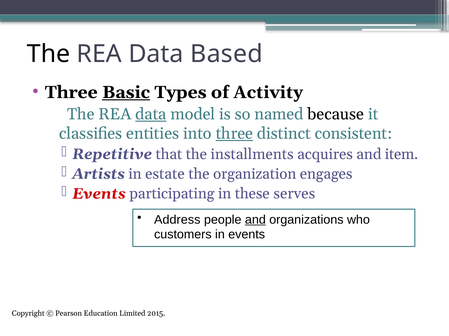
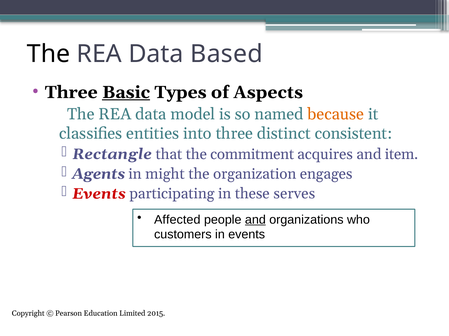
Activity: Activity -> Aspects
data at (151, 114) underline: present -> none
because colour: black -> orange
three at (234, 134) underline: present -> none
Repetitive: Repetitive -> Rectangle
installments: installments -> commitment
Artists: Artists -> Agents
estate: estate -> might
Address: Address -> Affected
